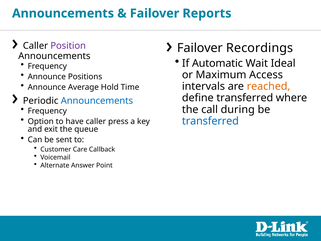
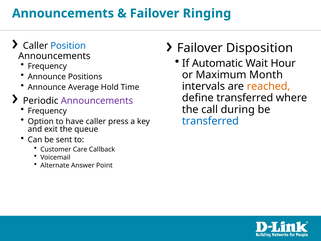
Reports: Reports -> Ringing
Position colour: purple -> blue
Recordings: Recordings -> Disposition
Ideal: Ideal -> Hour
Access: Access -> Month
Announcements at (97, 101) colour: blue -> purple
